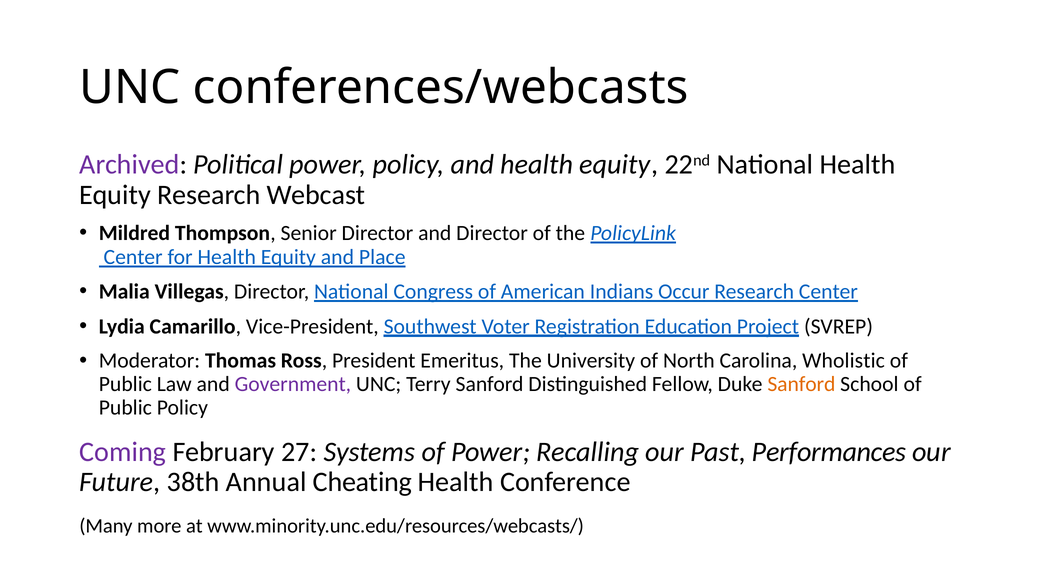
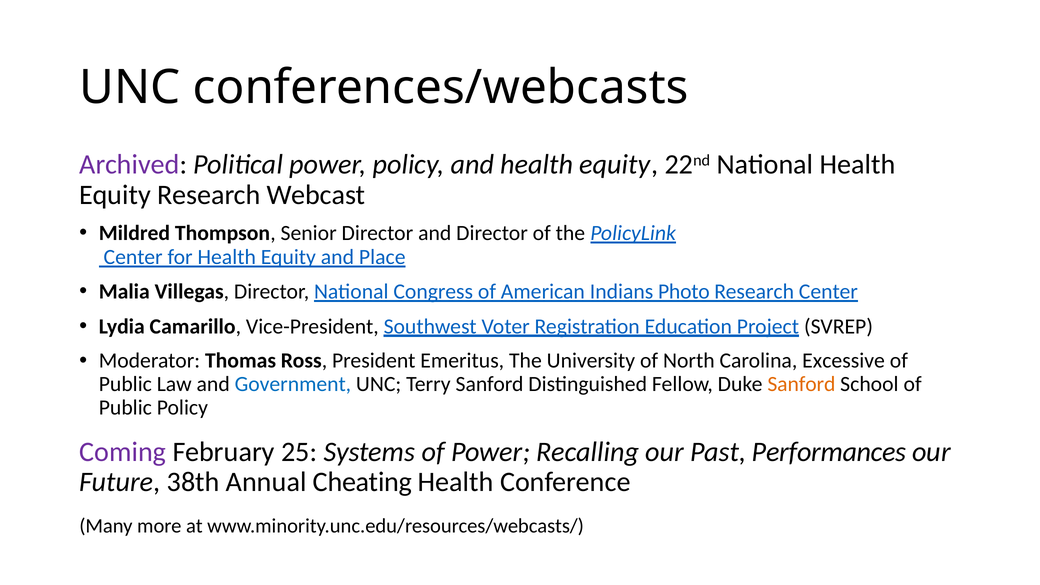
Occur: Occur -> Photo
Wholistic: Wholistic -> Excessive
Government colour: purple -> blue
27: 27 -> 25
